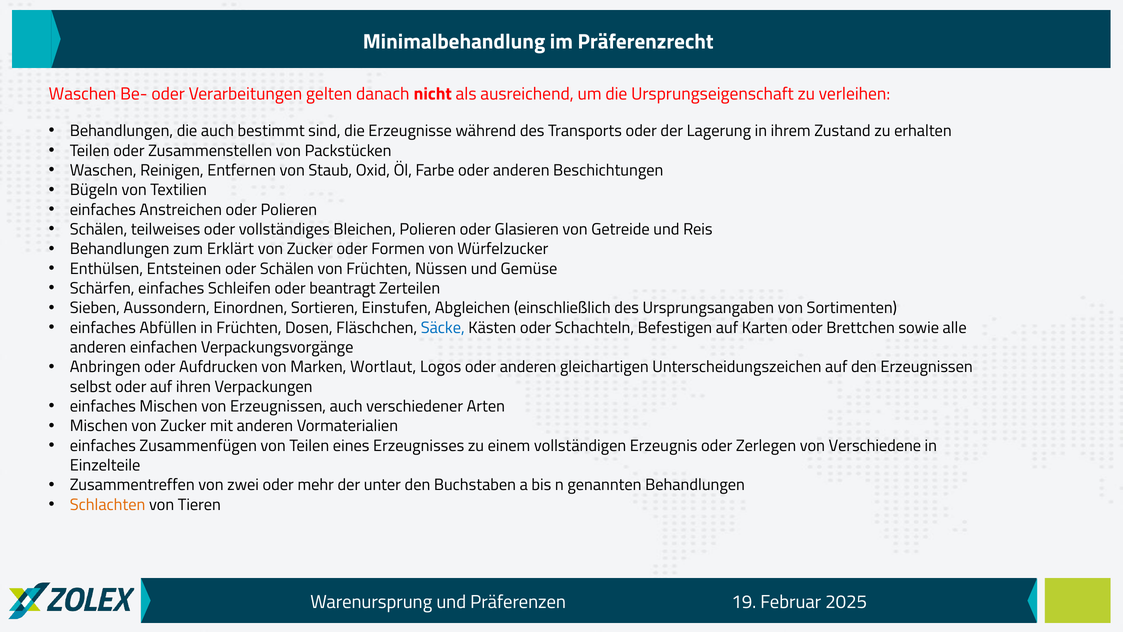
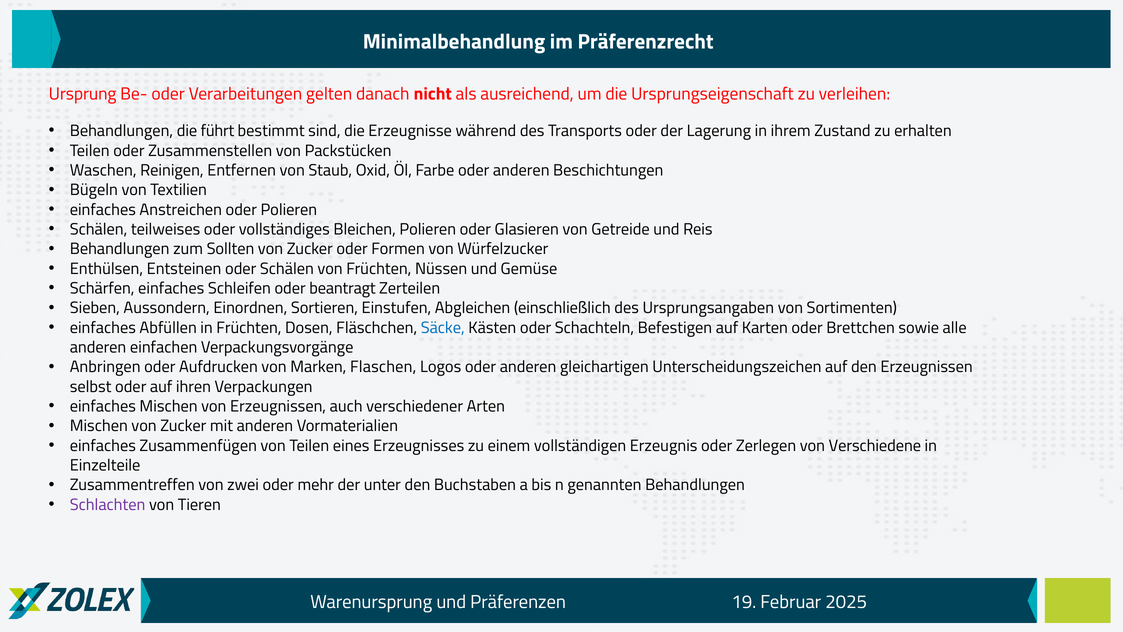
Waschen at (83, 94): Waschen -> Ursprung
die auch: auch -> führt
Erklärt: Erklärt -> Sollten
Wortlaut: Wortlaut -> Flaschen
Schlachten colour: orange -> purple
